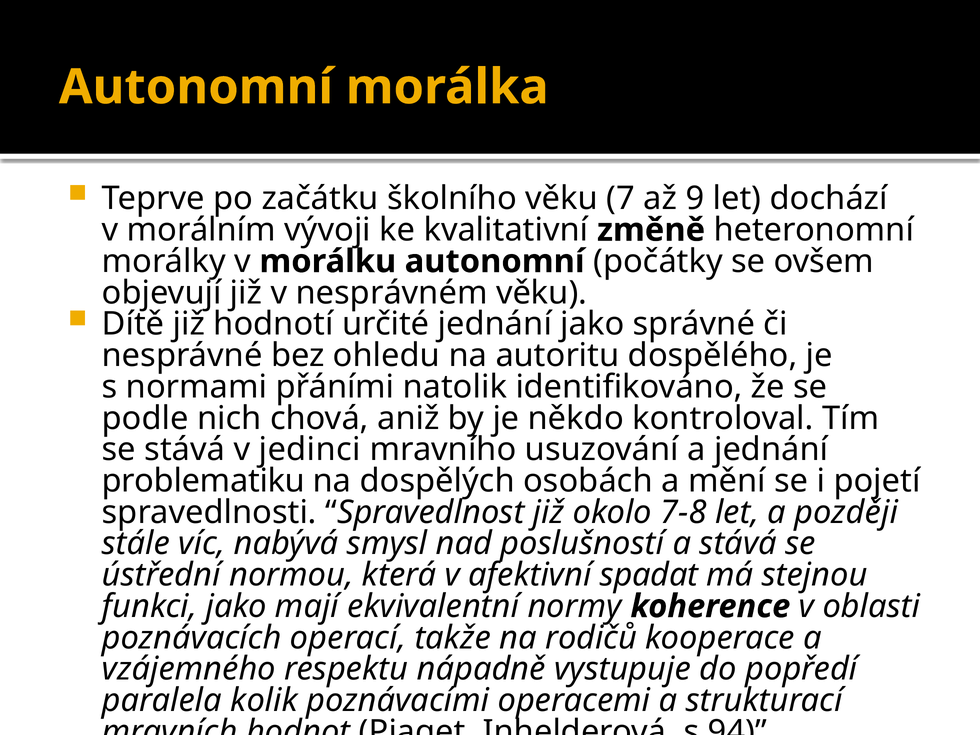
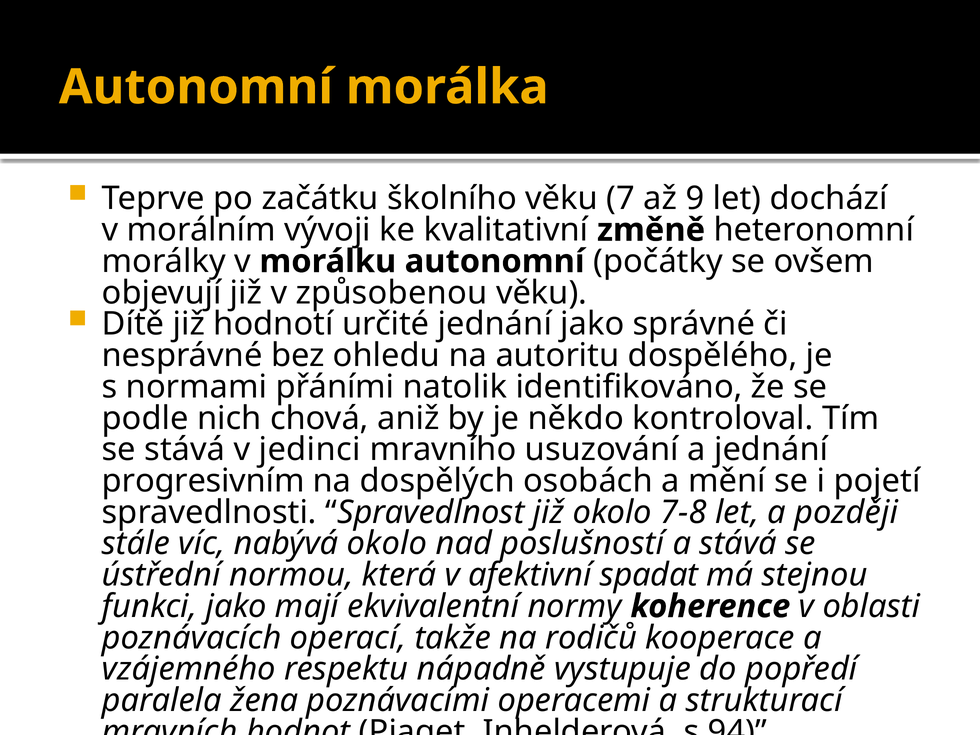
nesprávném: nesprávném -> způsobenou
problematiku: problematiku -> progresivním
nabývá smysl: smysl -> okolo
kolik: kolik -> žena
